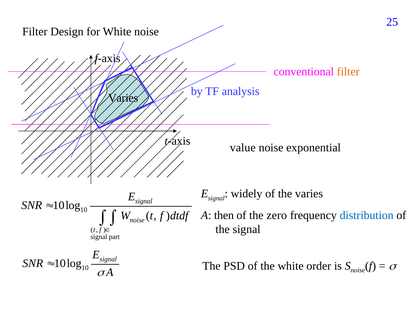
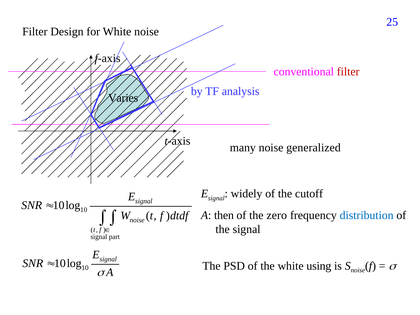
filter at (348, 71) colour: orange -> red
value: value -> many
exponential: exponential -> generalized
the varies: varies -> cutoff
order: order -> using
